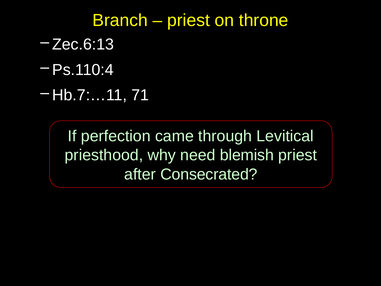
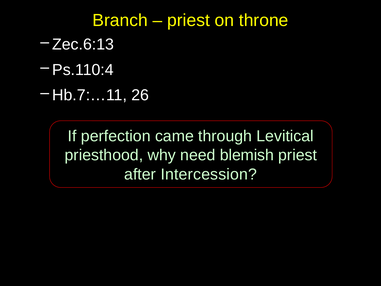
71: 71 -> 26
Consecrated: Consecrated -> Intercession
